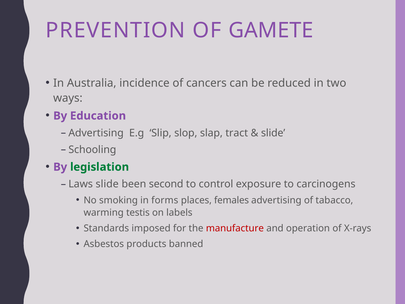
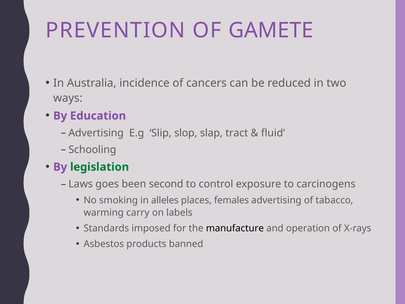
slide at (273, 133): slide -> fluid
Laws slide: slide -> goes
forms: forms -> alleles
testis: testis -> carry
manufacture colour: red -> black
